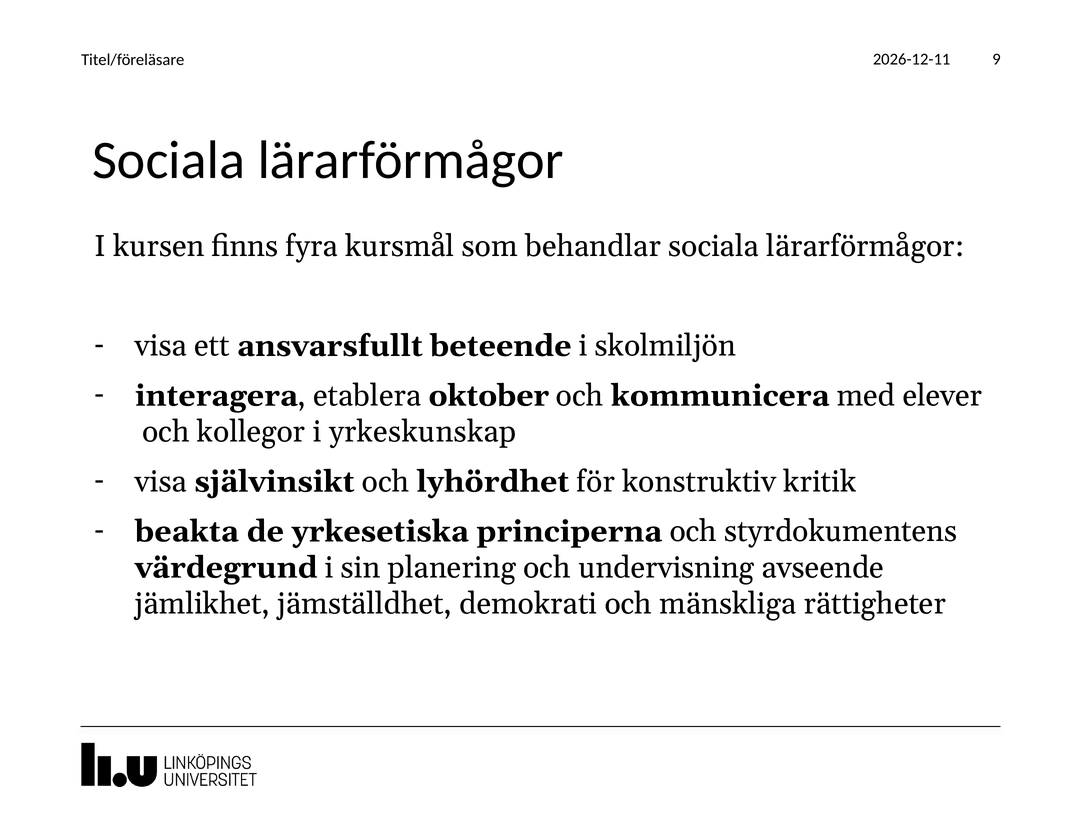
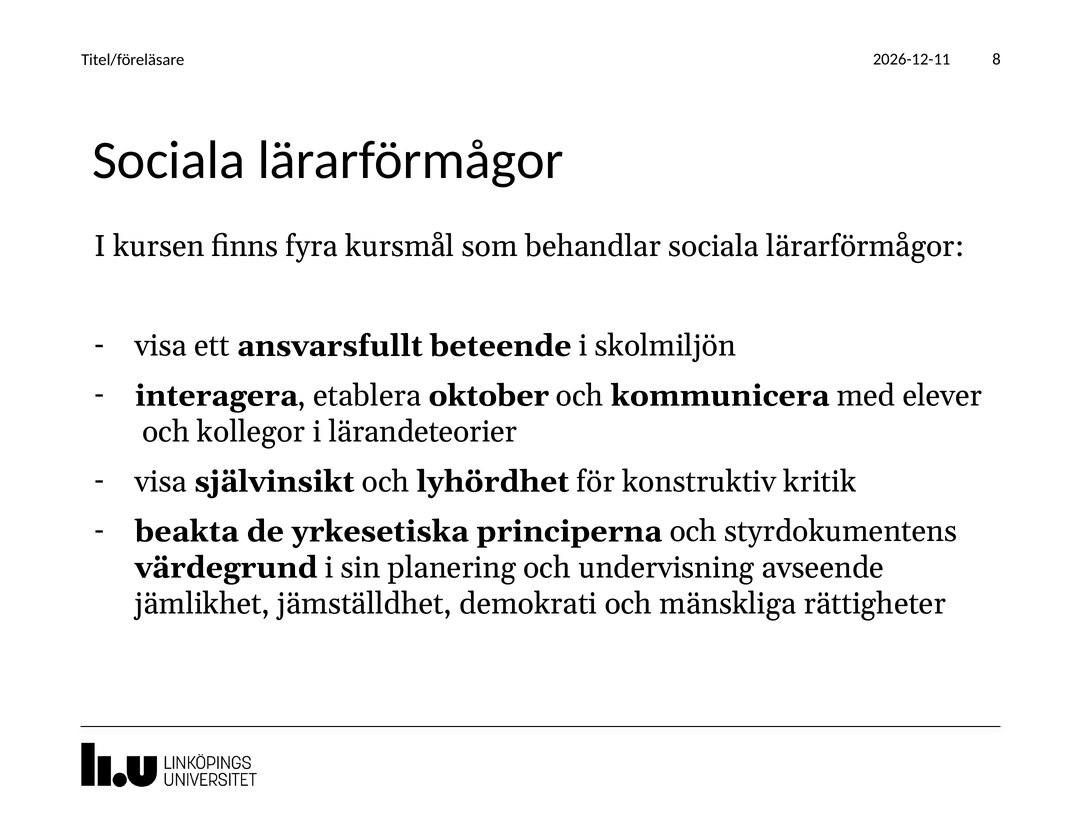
9: 9 -> 8
yrkeskunskap: yrkeskunskap -> lärandeteorier
